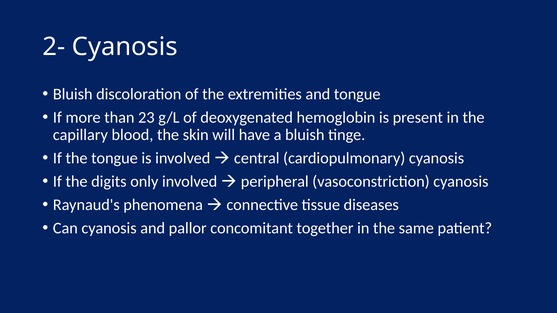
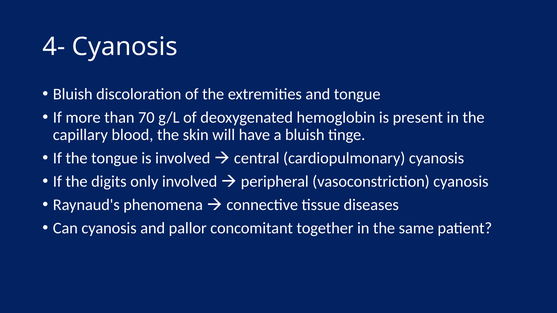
2-: 2- -> 4-
23: 23 -> 70
